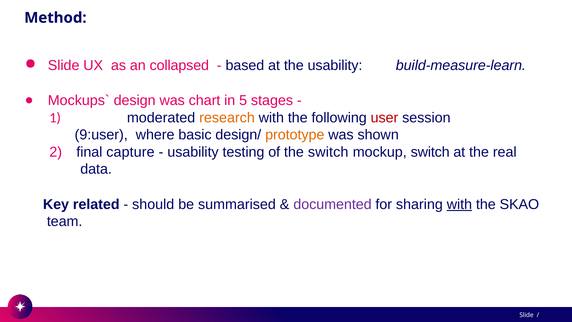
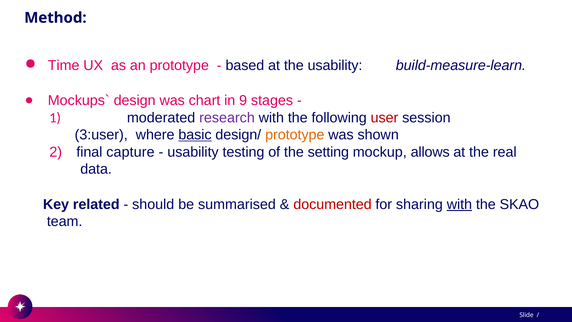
Slide at (64, 65): Slide -> Time
an collapsed: collapsed -> prototype
5: 5 -> 9
research colour: orange -> purple
9:user: 9:user -> 3:user
basic underline: none -> present
the switch: switch -> setting
mockup switch: switch -> allows
documented colour: purple -> red
